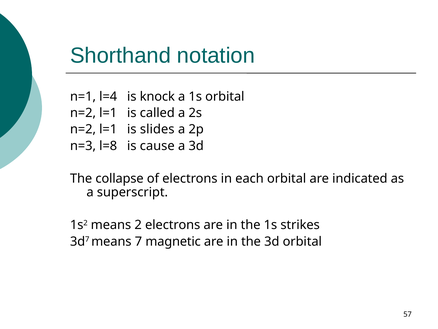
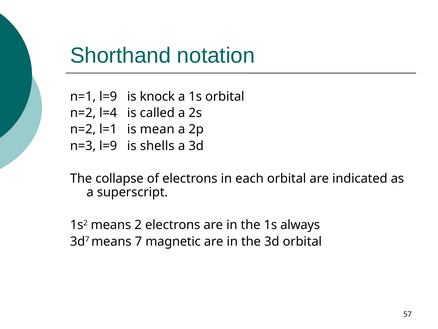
n=1 l=4: l=4 -> l=9
l=1 at (108, 113): l=1 -> l=4
slides: slides -> mean
n=3 l=8: l=8 -> l=9
cause: cause -> shells
strikes: strikes -> always
